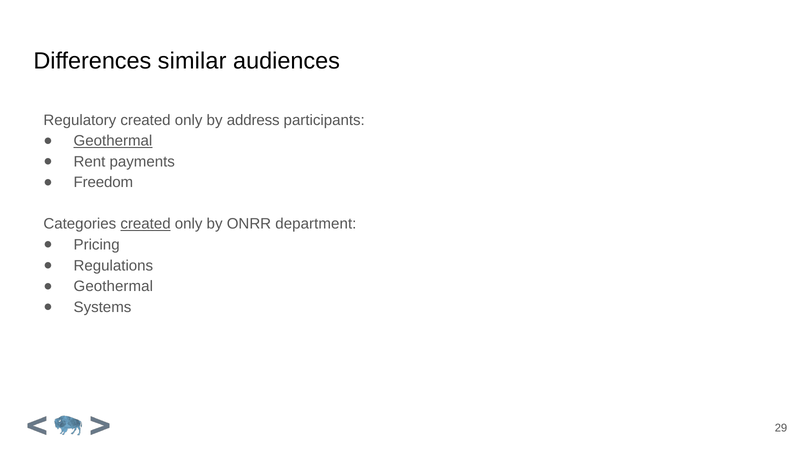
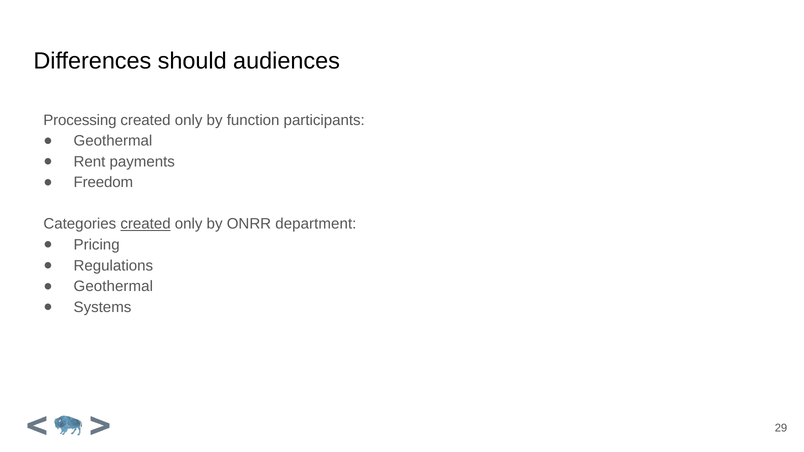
similar: similar -> should
Regulatory: Regulatory -> Processing
address: address -> function
Geothermal at (113, 141) underline: present -> none
